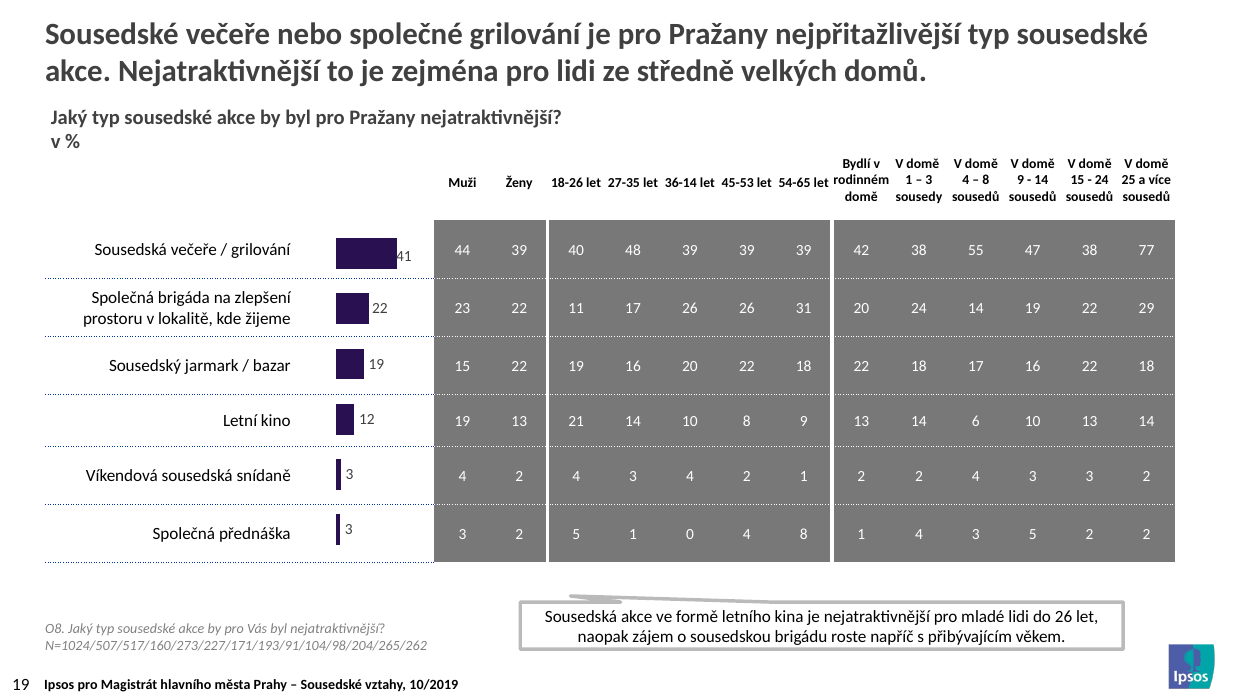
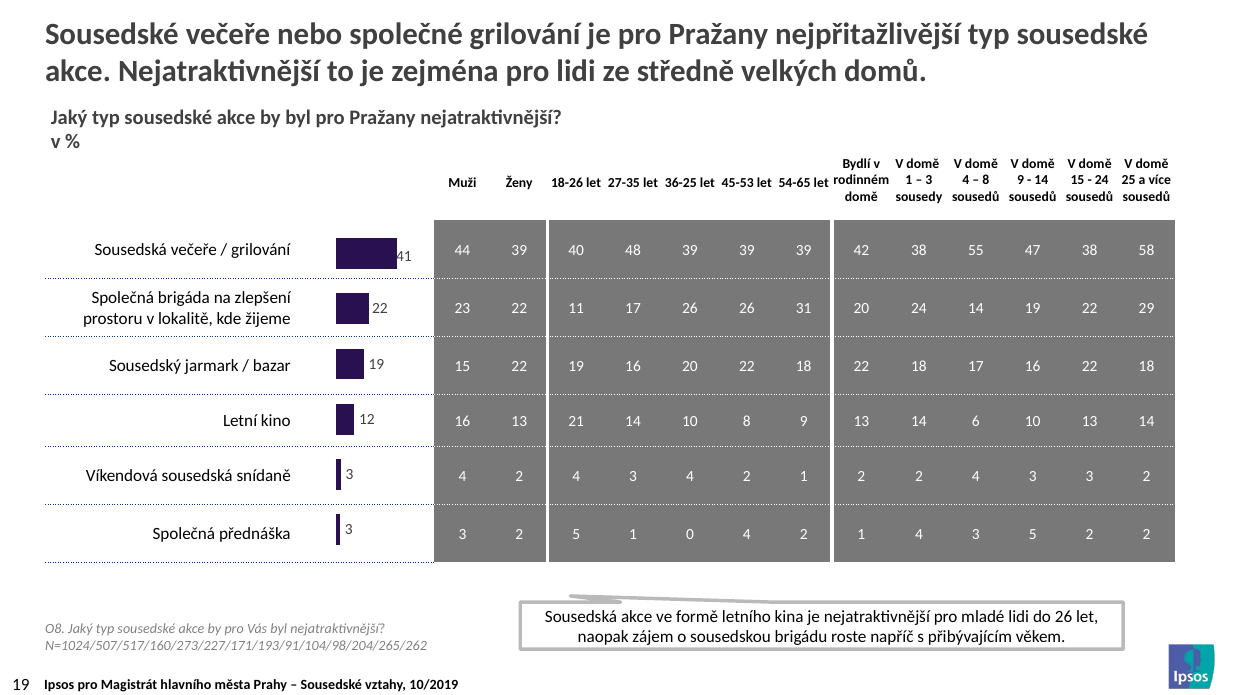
36-14: 36-14 -> 36-25
77: 77 -> 58
kino 19: 19 -> 16
0 4 8: 8 -> 2
